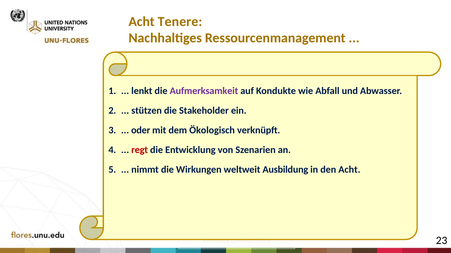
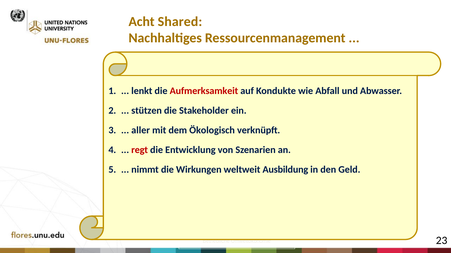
Tenere: Tenere -> Shared
Aufmerksamkeit colour: purple -> red
oder: oder -> aller
den Acht: Acht -> Geld
